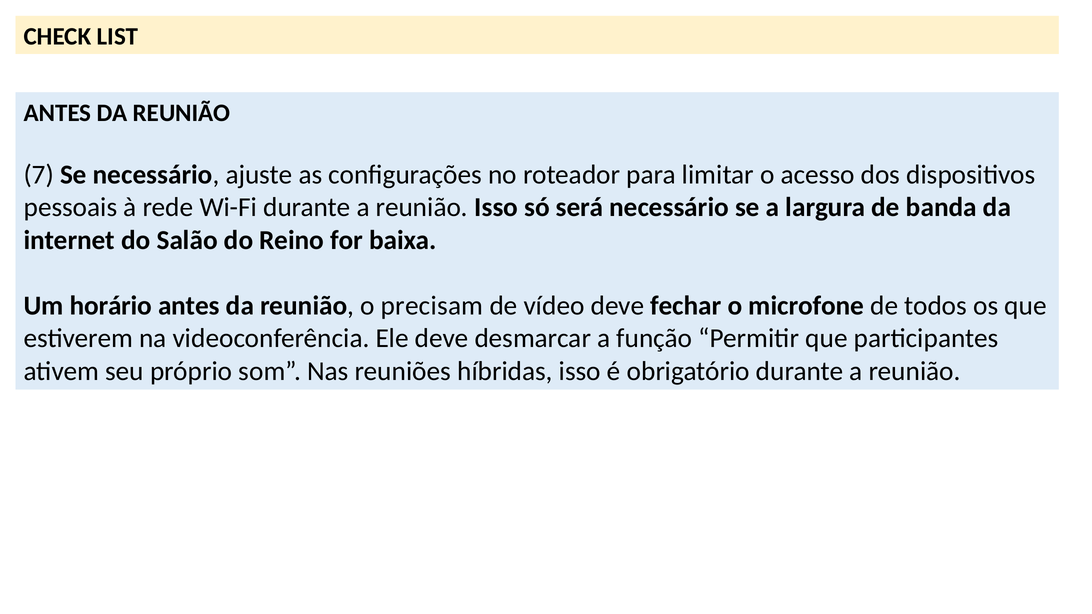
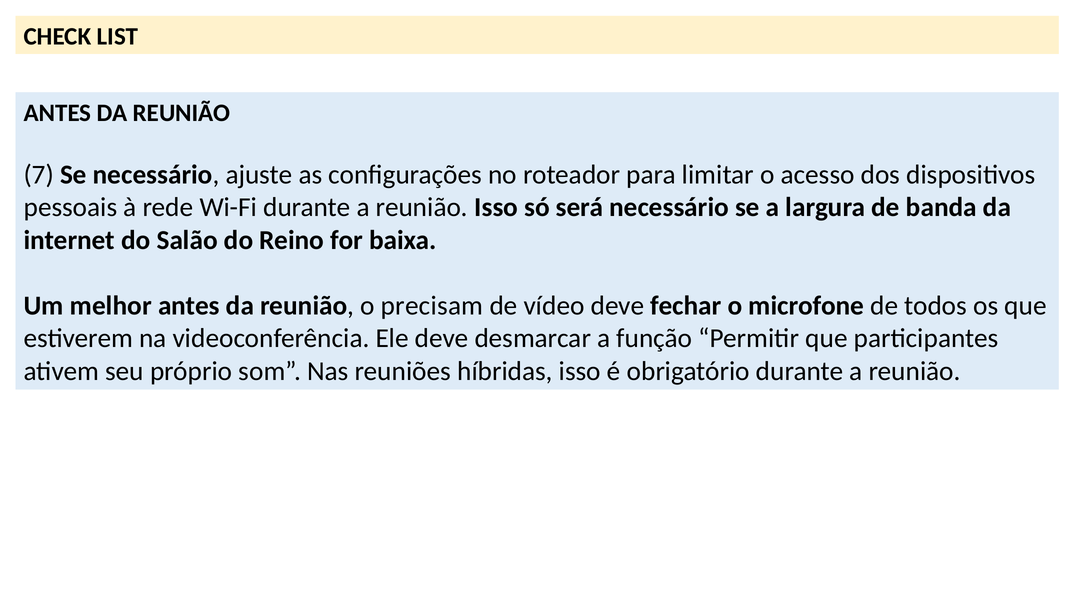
horário: horário -> melhor
